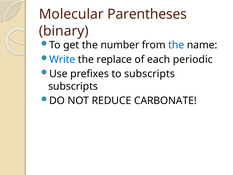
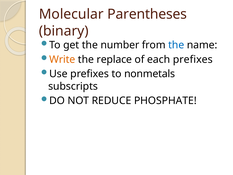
Write colour: blue -> orange
each periodic: periodic -> prefixes
to subscripts: subscripts -> nonmetals
CARBONATE: CARBONATE -> PHOSPHATE
